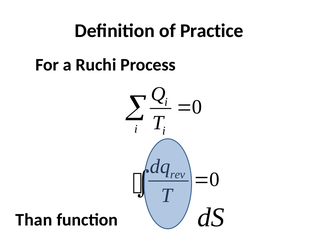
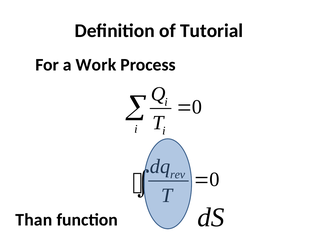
Practice: Practice -> Tutorial
Ruchi: Ruchi -> Work
